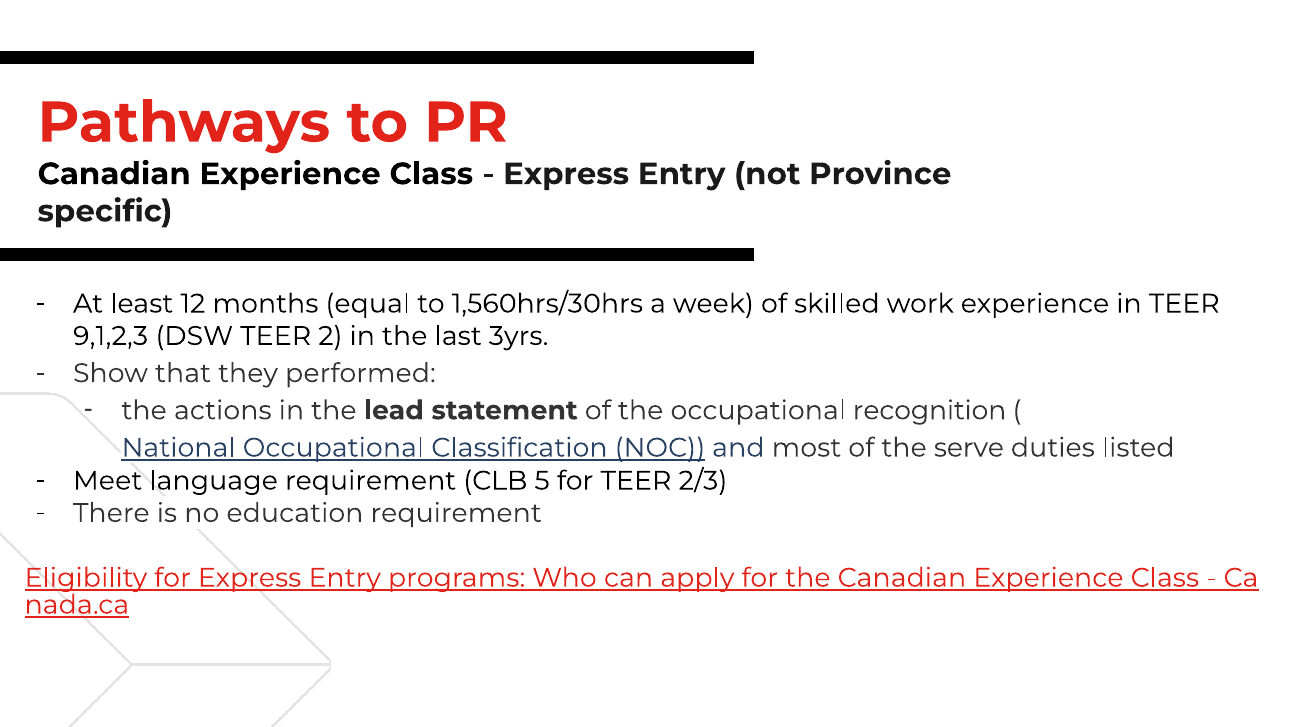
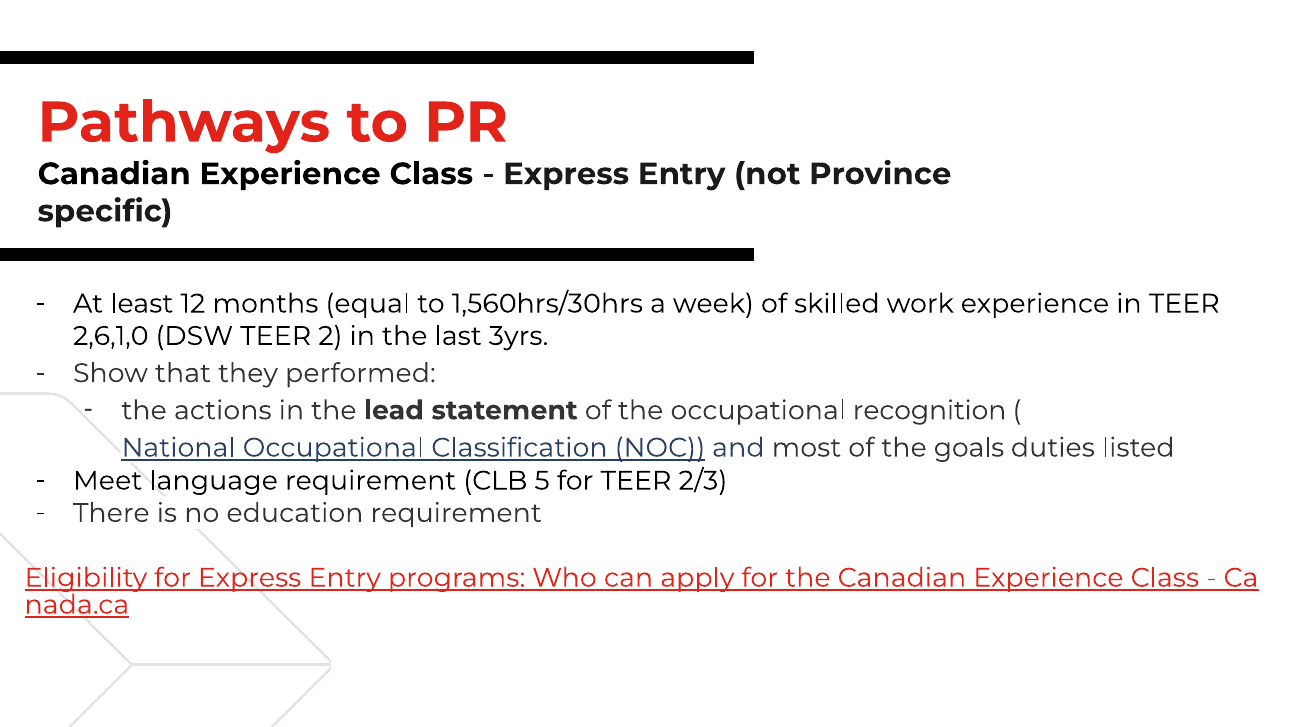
9,1,2,3: 9,1,2,3 -> 2,6,1,0
serve: serve -> goals
